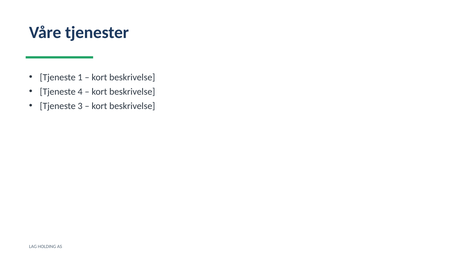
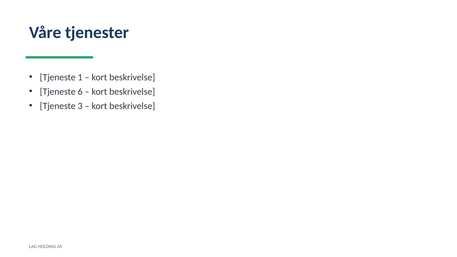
4: 4 -> 6
